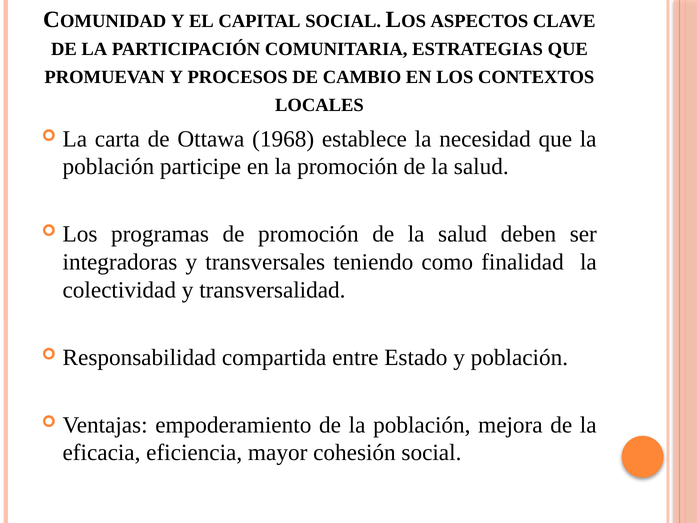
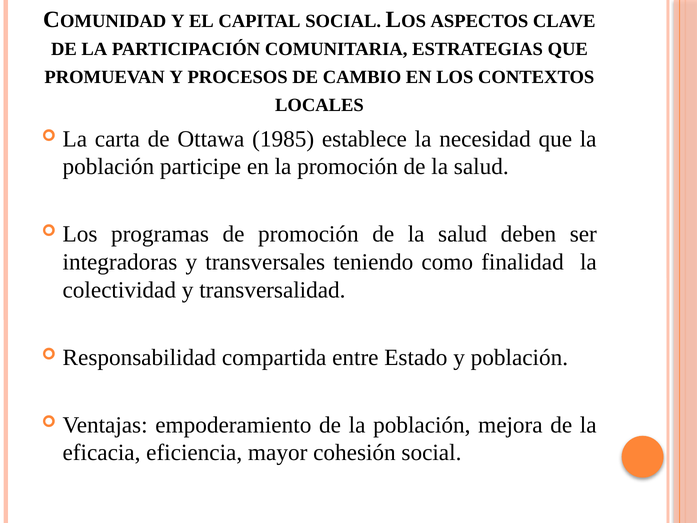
1968: 1968 -> 1985
